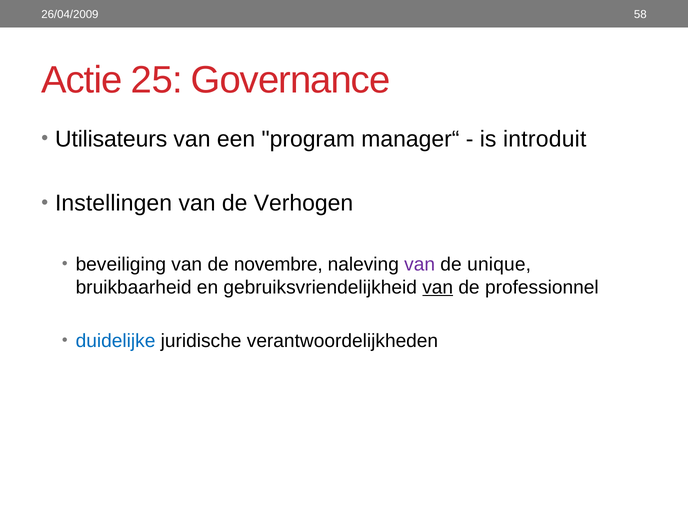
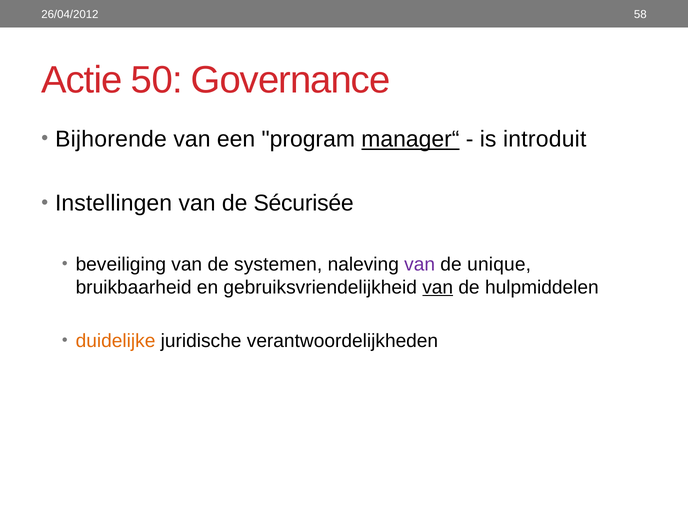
26/04/2009: 26/04/2009 -> 26/04/2012
25: 25 -> 50
Utilisateurs: Utilisateurs -> Bijhorende
manager“ underline: none -> present
Verhogen: Verhogen -> Sécurisée
novembre: novembre -> systemen
professionnel: professionnel -> hulpmiddelen
duidelijke colour: blue -> orange
